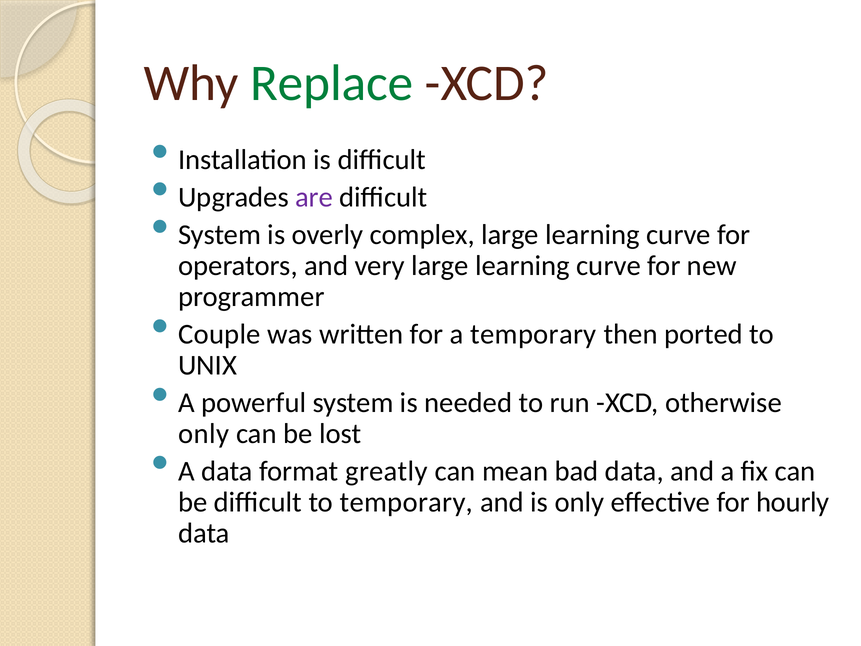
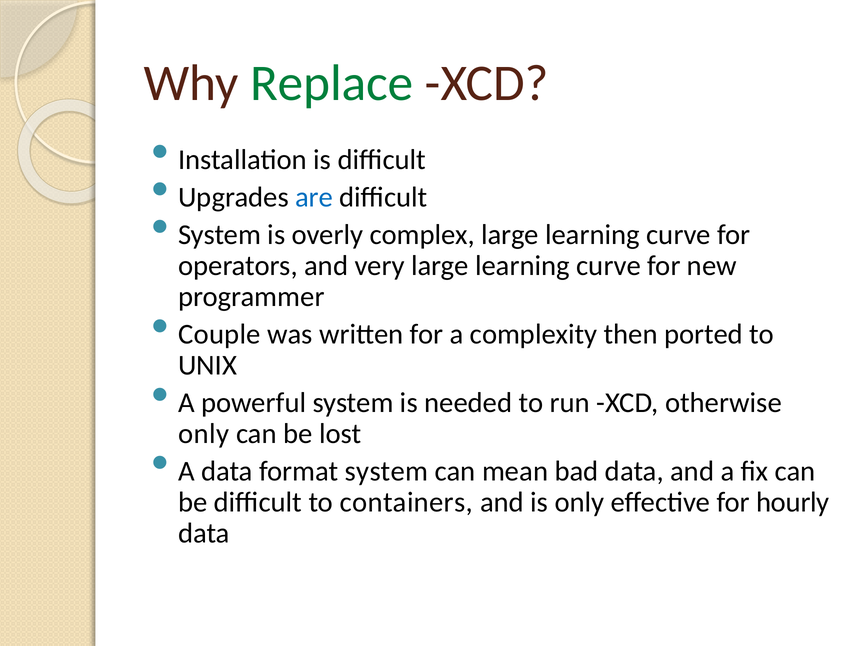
are colour: purple -> blue
a temporary: temporary -> complexity
format greatly: greatly -> system
to temporary: temporary -> containers
